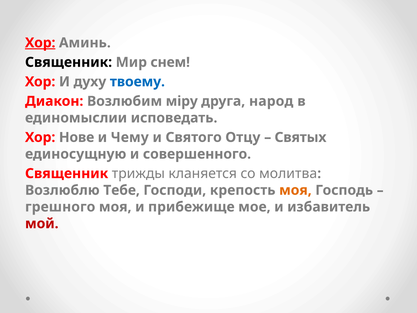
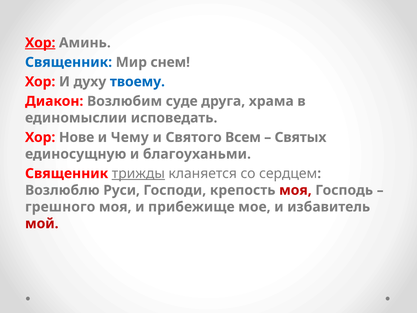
Священник at (69, 62) colour: black -> blue
мiру: мiру -> суде
народ: народ -> храма
Отцу: Отцу -> Всем
совершенного: совершенного -> благоуханьми
трижды underline: none -> present
молитва: молитва -> сердцем
Тебе: Тебе -> Руси
моя at (295, 190) colour: orange -> red
